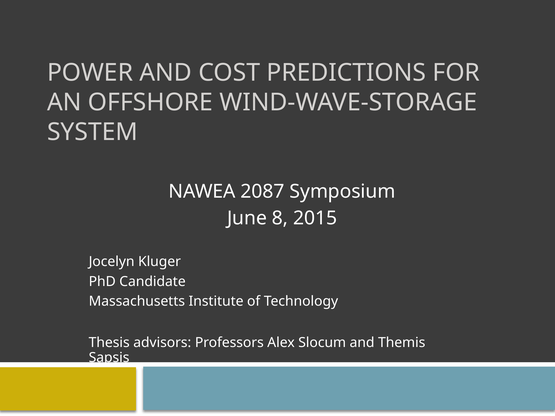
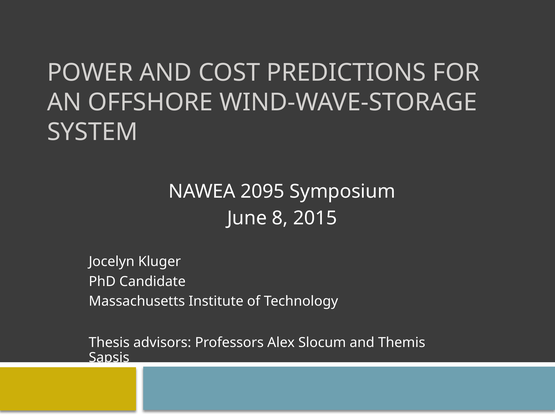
2087: 2087 -> 2095
